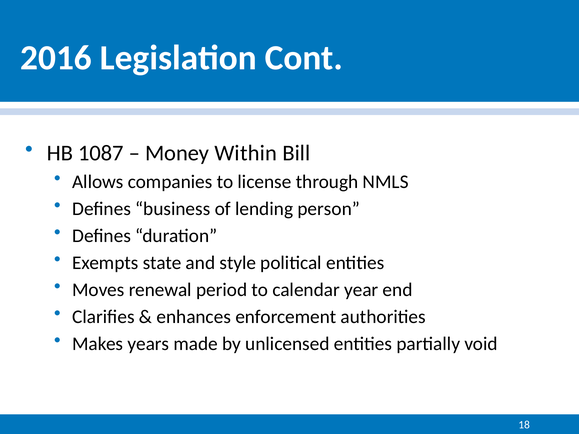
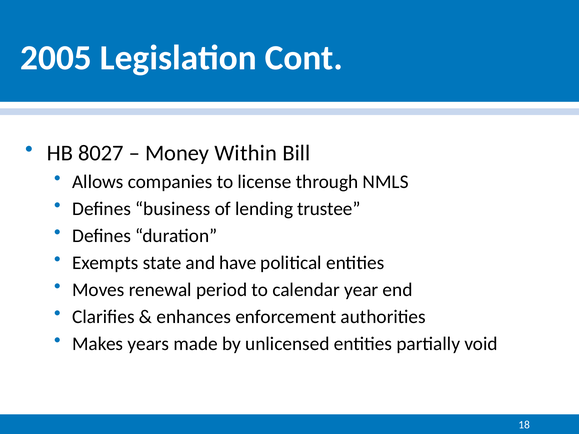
2016: 2016 -> 2005
1087: 1087 -> 8027
person: person -> trustee
style: style -> have
